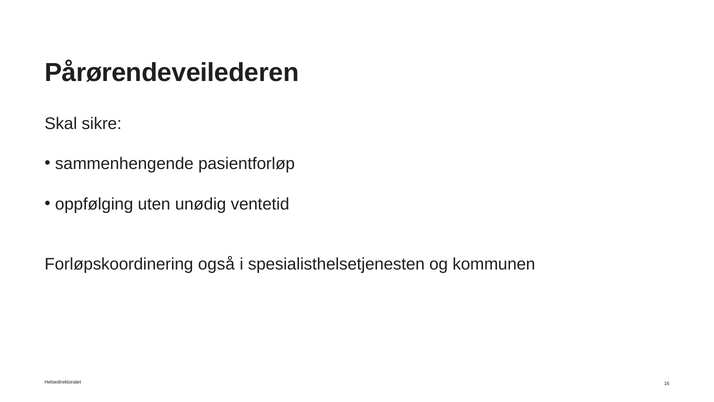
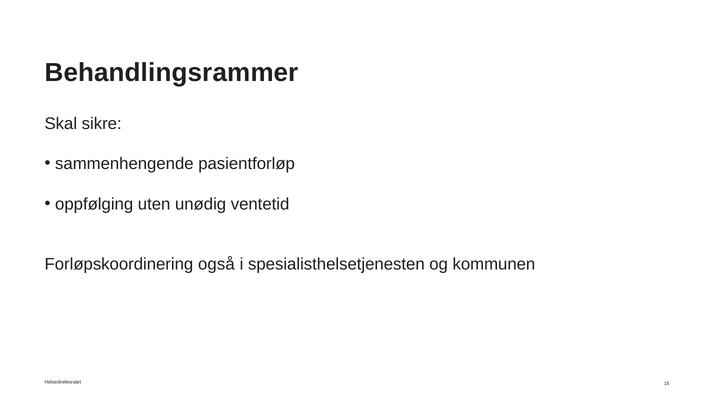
Pårørendeveilederen: Pårørendeveilederen -> Behandlingsrammer
